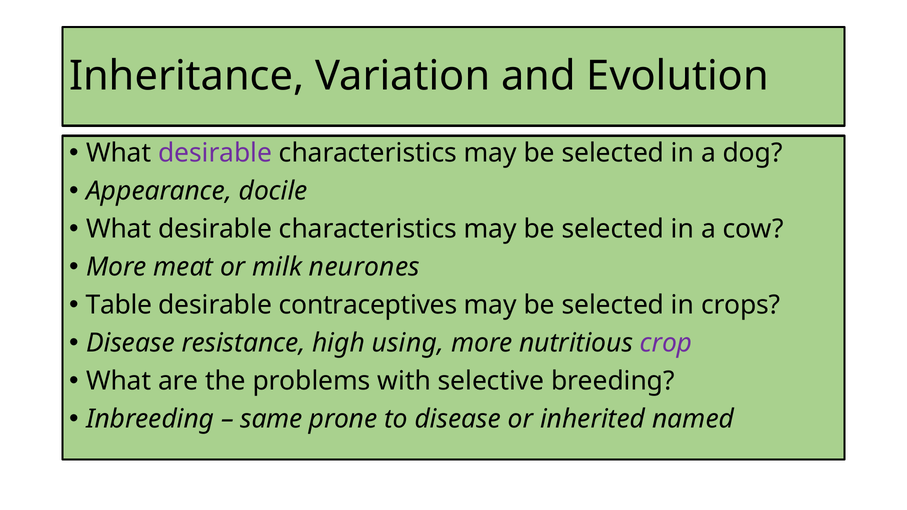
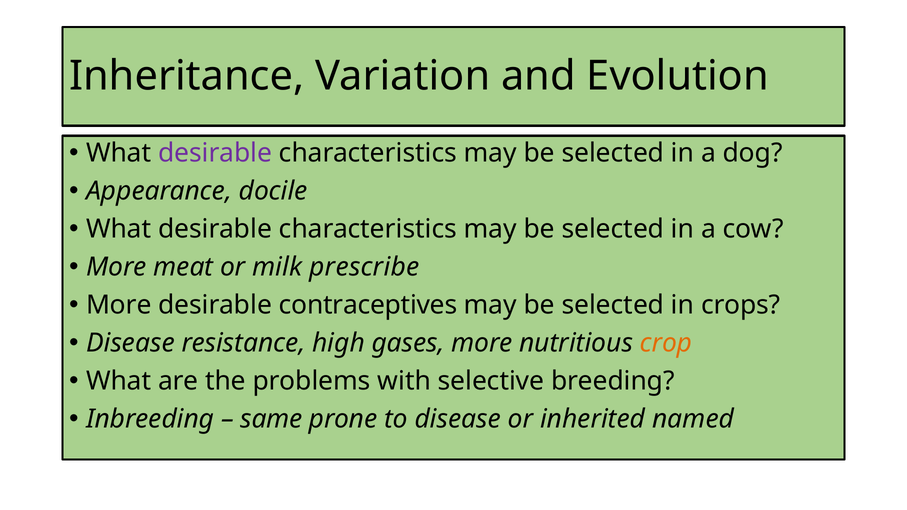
neurones: neurones -> prescribe
Table at (119, 305): Table -> More
using: using -> gases
crop colour: purple -> orange
